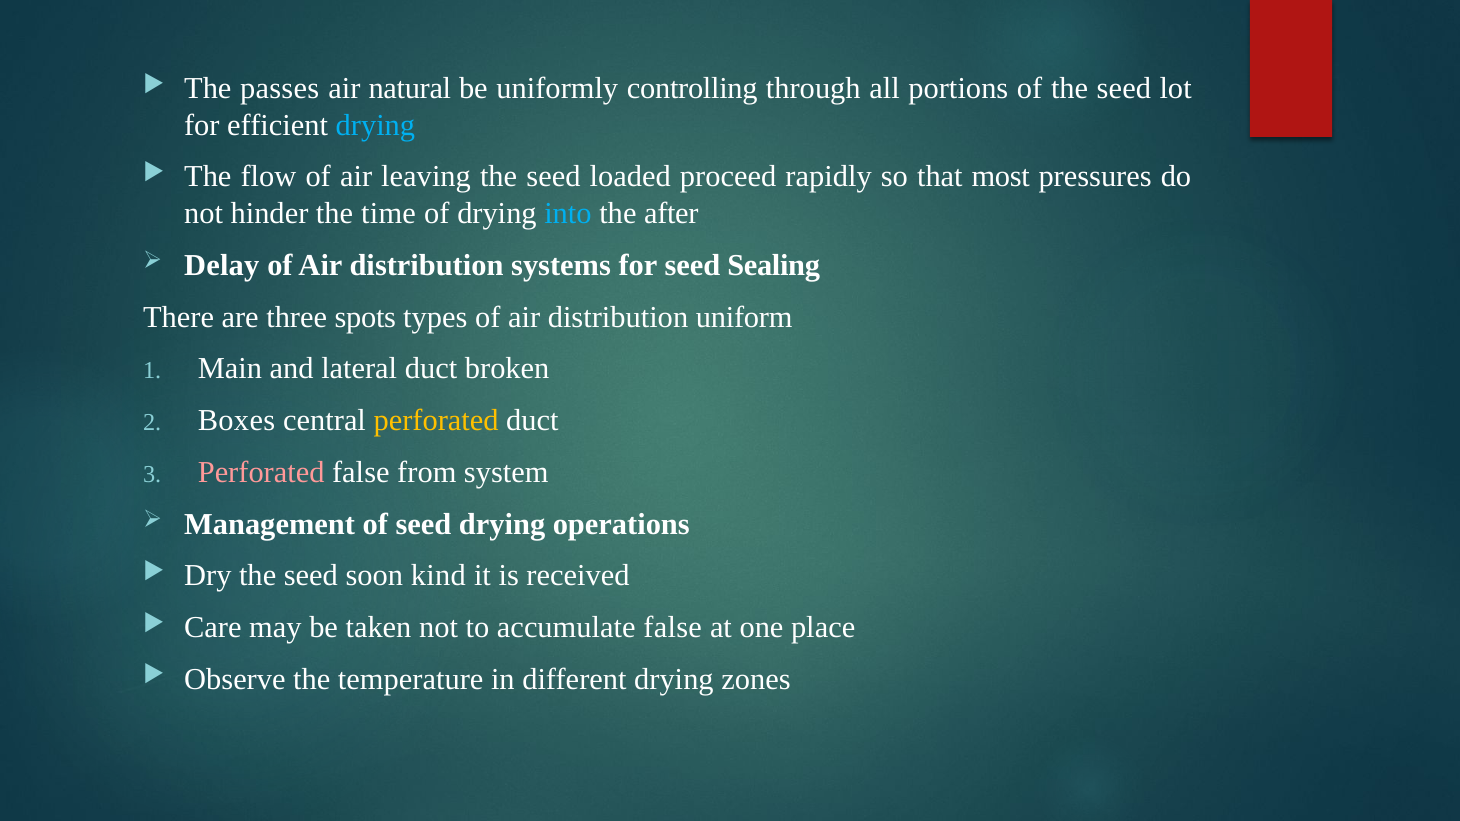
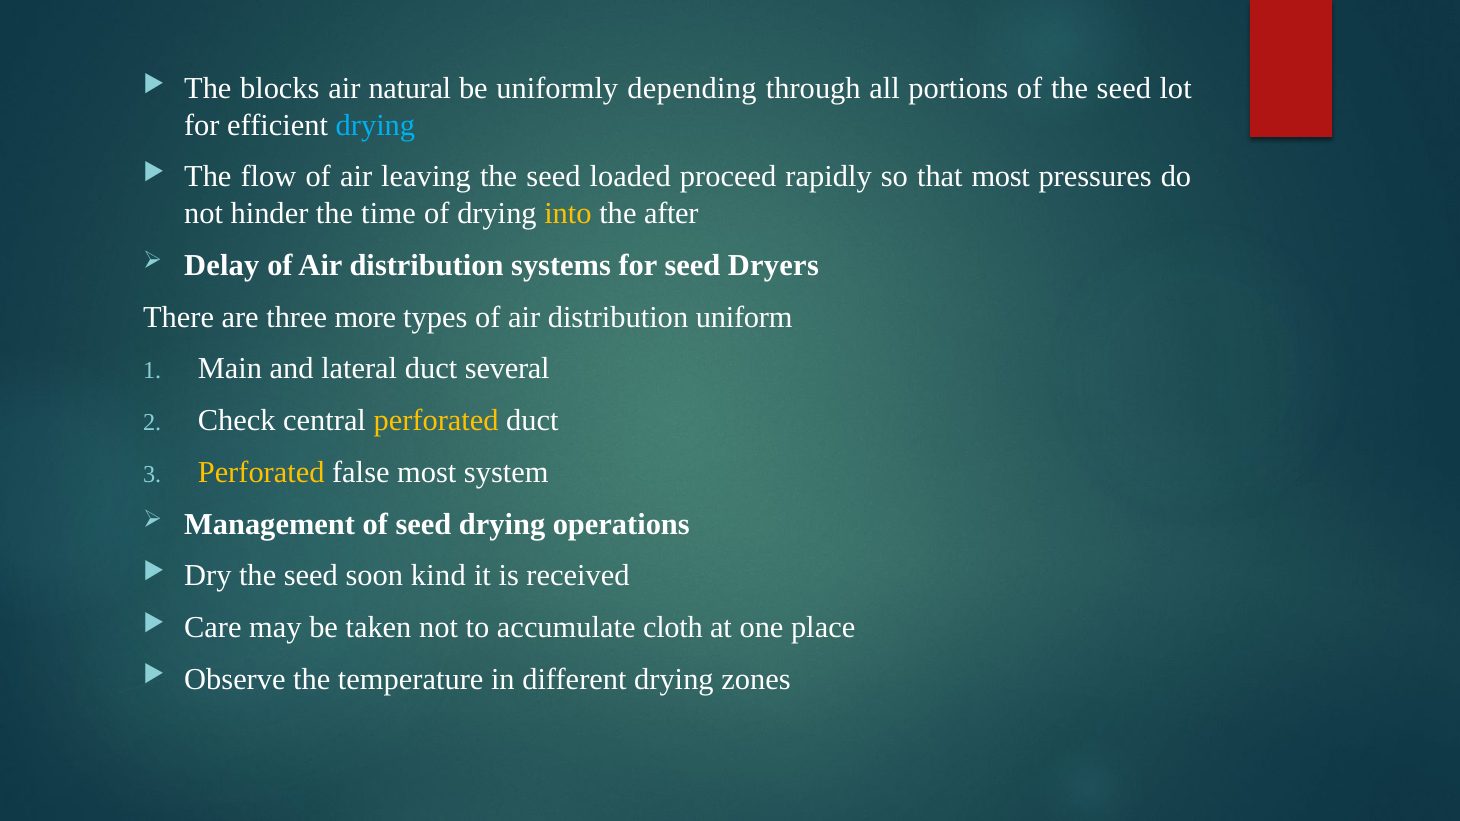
passes: passes -> blocks
controlling: controlling -> depending
into colour: light blue -> yellow
Sealing: Sealing -> Dryers
spots: spots -> more
broken: broken -> several
Boxes: Boxes -> Check
Perforated at (261, 472) colour: pink -> yellow
false from: from -> most
accumulate false: false -> cloth
